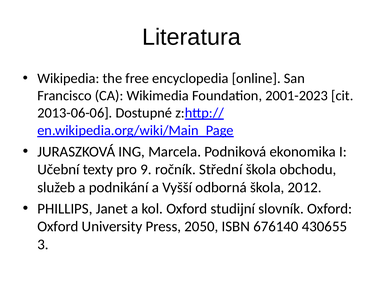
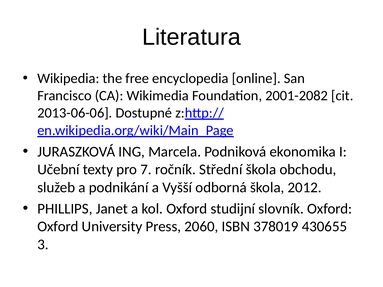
2001-2023: 2001-2023 -> 2001-2082
9: 9 -> 7
2050: 2050 -> 2060
676140: 676140 -> 378019
